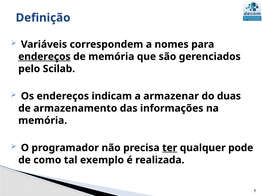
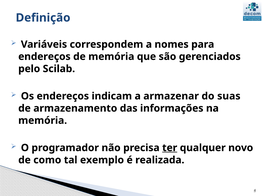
endereços at (44, 57) underline: present -> none
duas: duas -> suas
pode: pode -> novo
